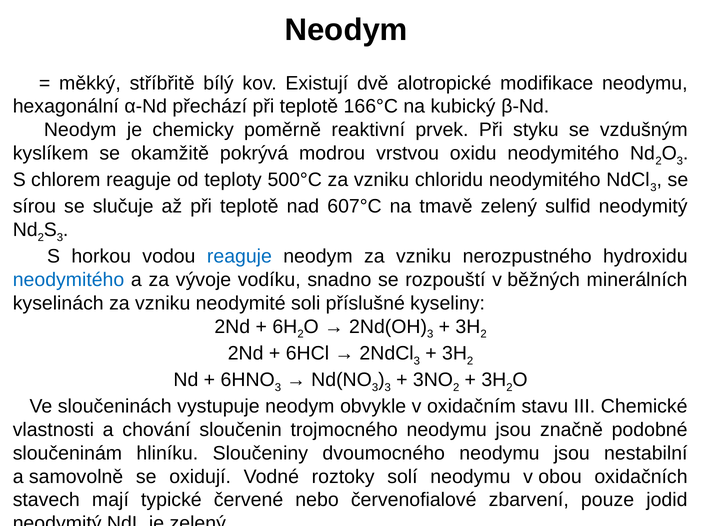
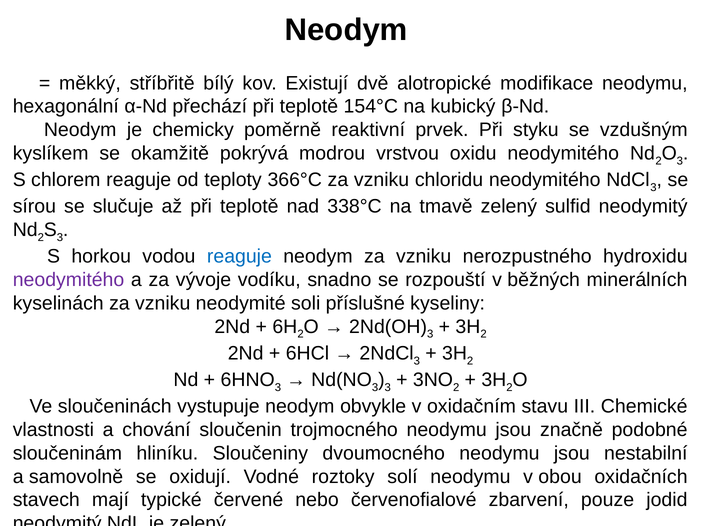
166°C: 166°C -> 154°C
500°C: 500°C -> 366°C
607°C: 607°C -> 338°C
neodymitého at (69, 280) colour: blue -> purple
